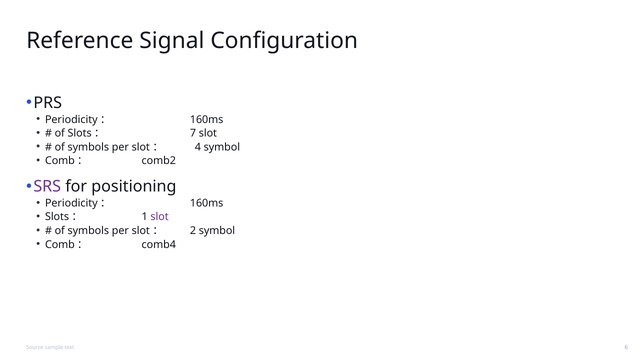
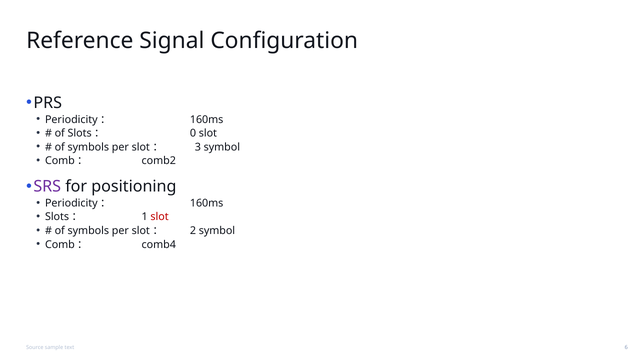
7: 7 -> 0
4: 4 -> 3
slot at (160, 217) colour: purple -> red
